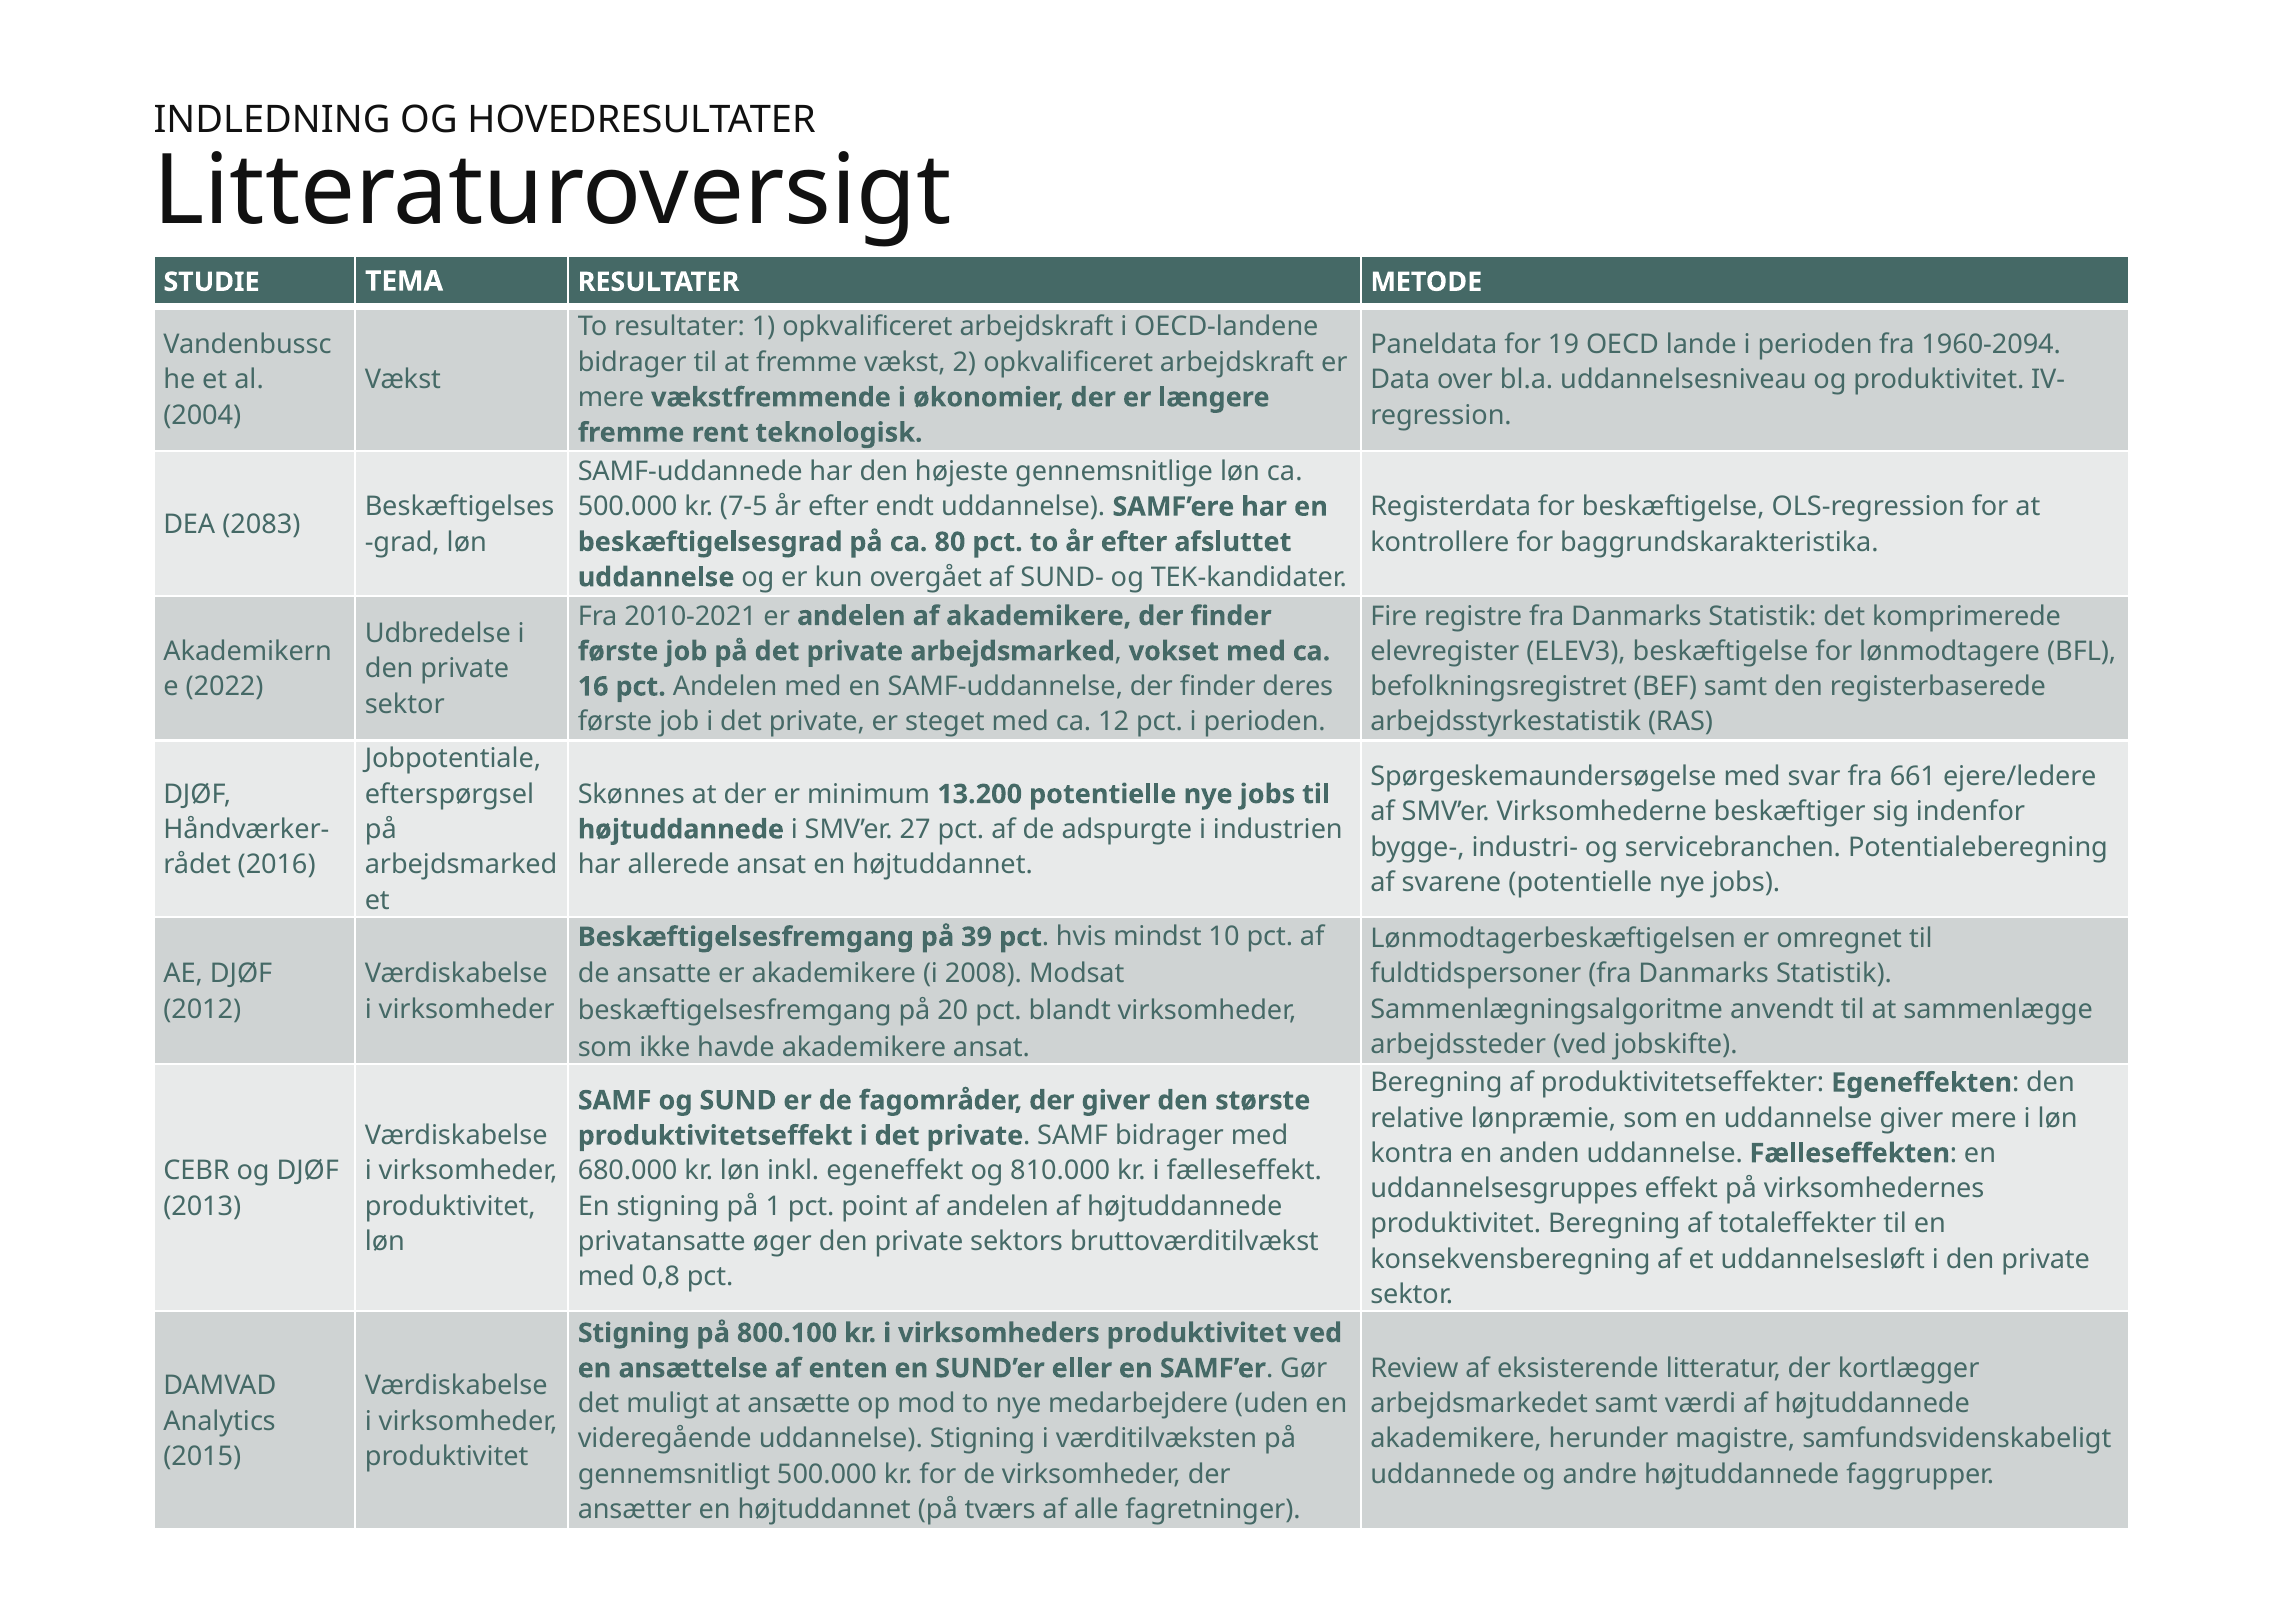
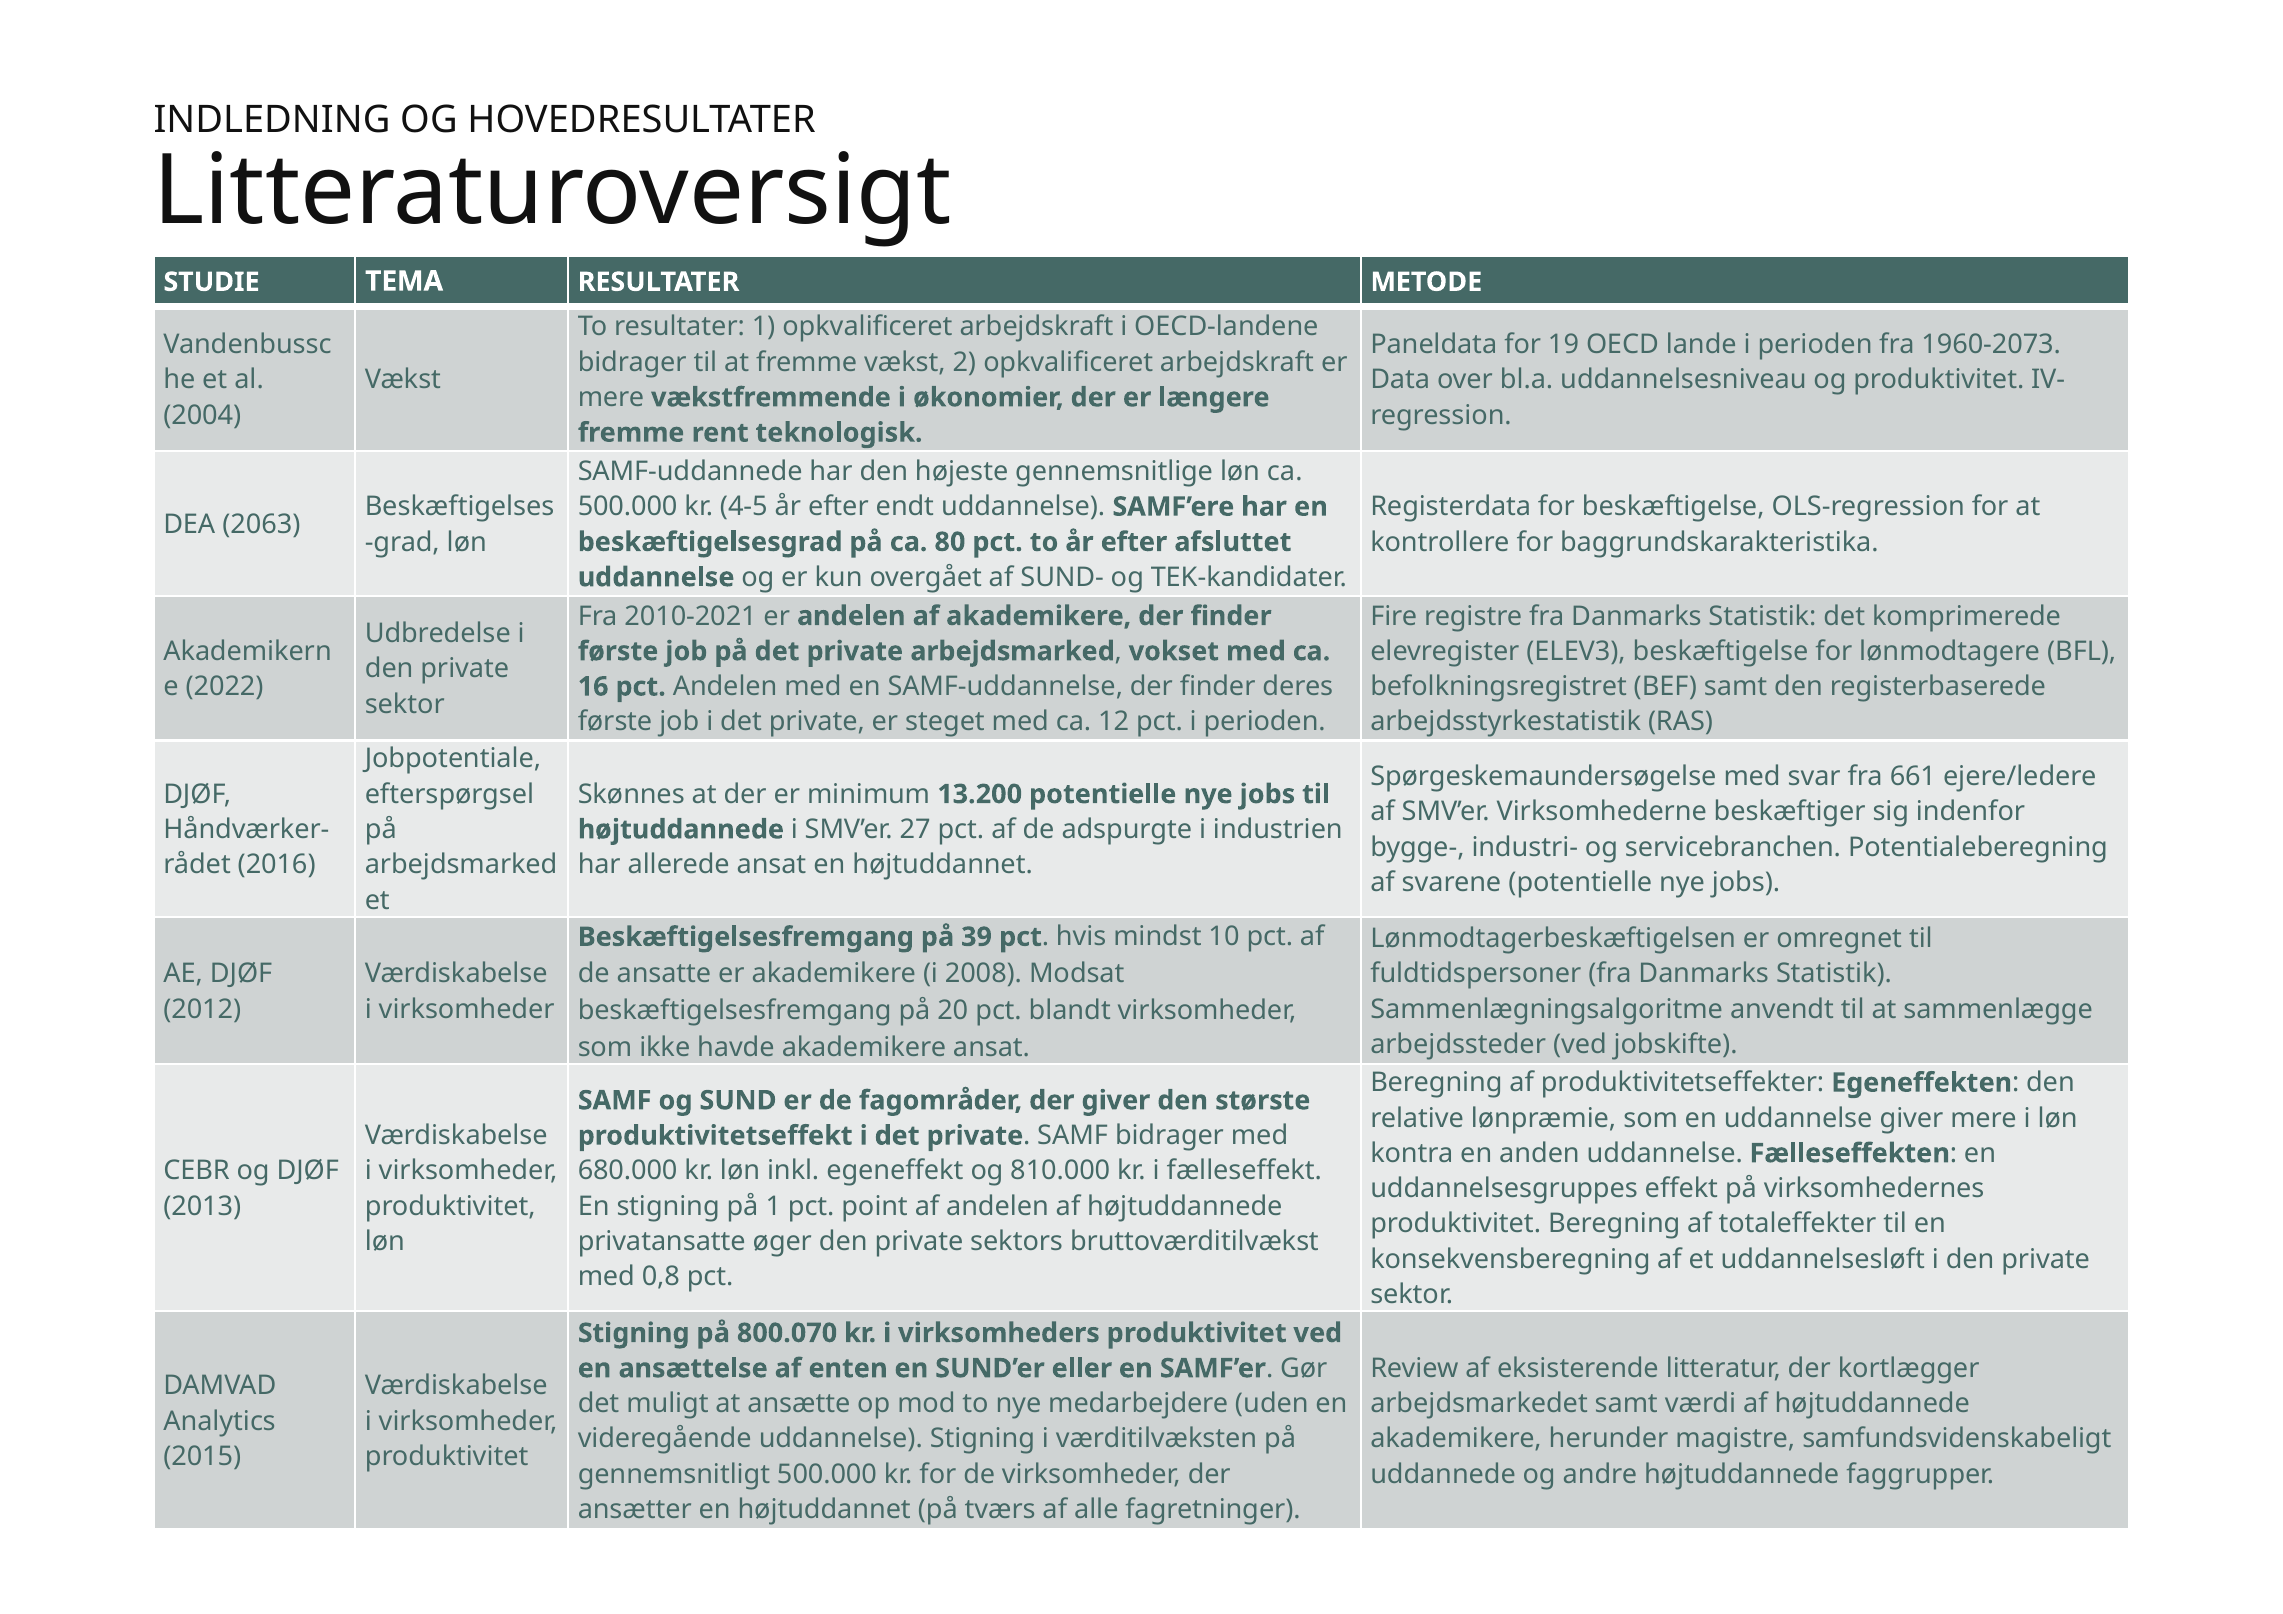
1960-2094: 1960-2094 -> 1960-2073
7-5: 7-5 -> 4-5
2083: 2083 -> 2063
800.100: 800.100 -> 800.070
